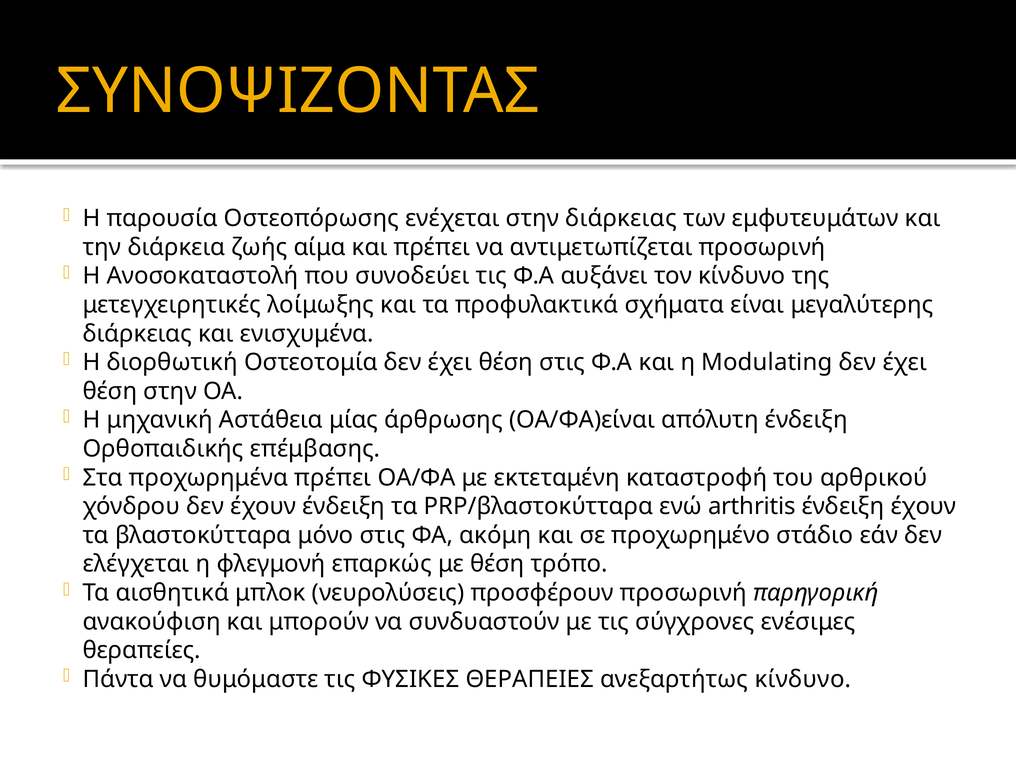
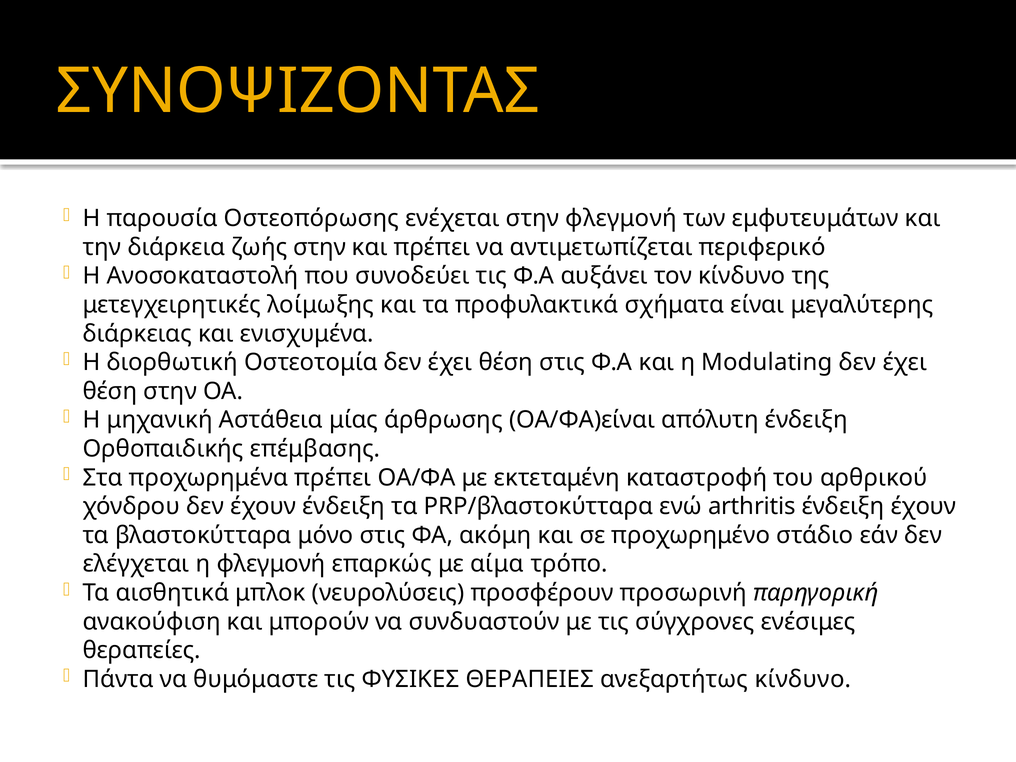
στην διάρκειας: διάρκειας -> φλεγμονή
ζωής αίμα: αίμα -> στην
αντιμετωπίζεται προσωρινή: προσωρινή -> περιφερικό
με θέση: θέση -> αίμα
